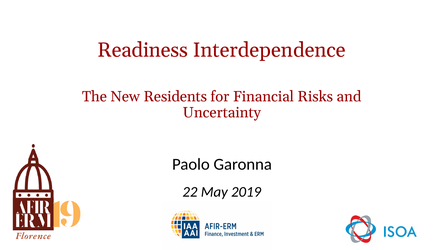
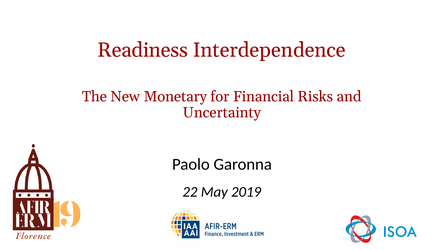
Residents: Residents -> Monetary
